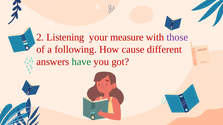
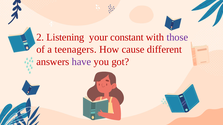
measure: measure -> constant
following: following -> teenagers
have colour: green -> purple
